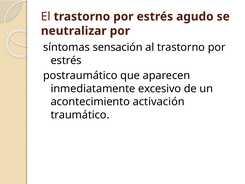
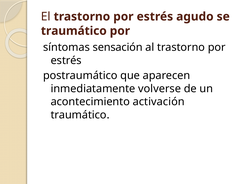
neutralizar at (74, 31): neutralizar -> traumático
excesivo: excesivo -> volverse
